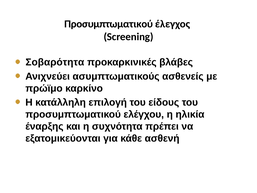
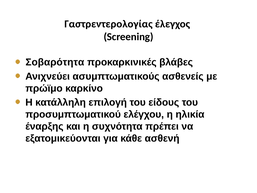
Προσυμπτωματικού at (109, 24): Προσυμπτωματικού -> Γαστρεντερολογίας
